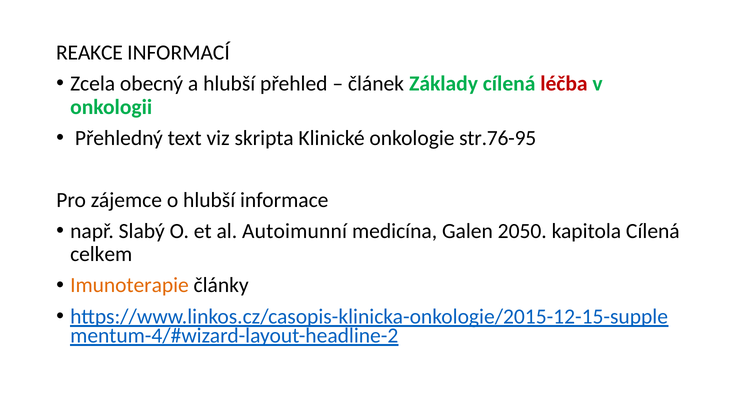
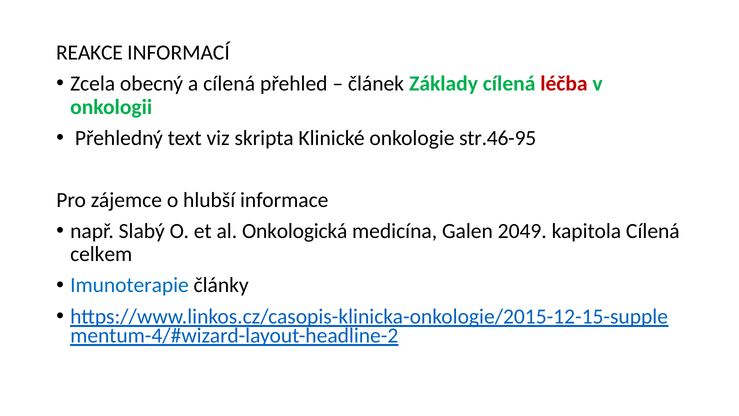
a hlubší: hlubší -> cílená
str.76-95: str.76-95 -> str.46-95
Autoimunní: Autoimunní -> Onkologická
2050: 2050 -> 2049
Imunoterapie colour: orange -> blue
